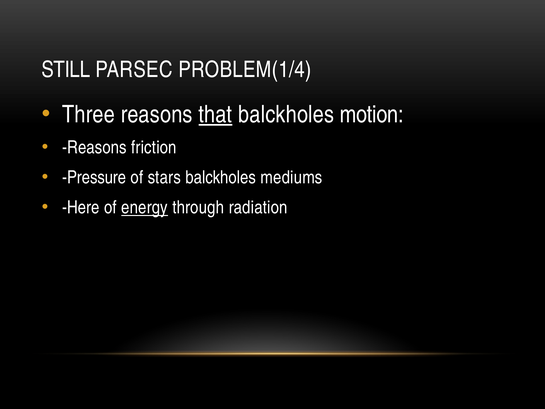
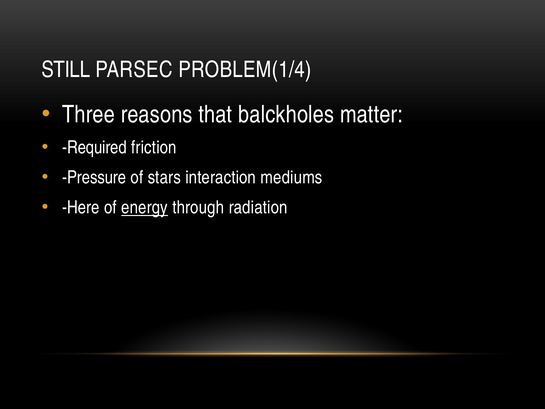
that underline: present -> none
motion: motion -> matter
Reasons at (94, 148): Reasons -> Required
stars balckholes: balckholes -> interaction
